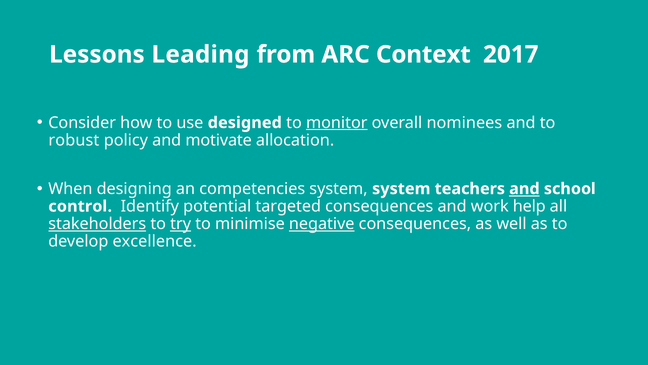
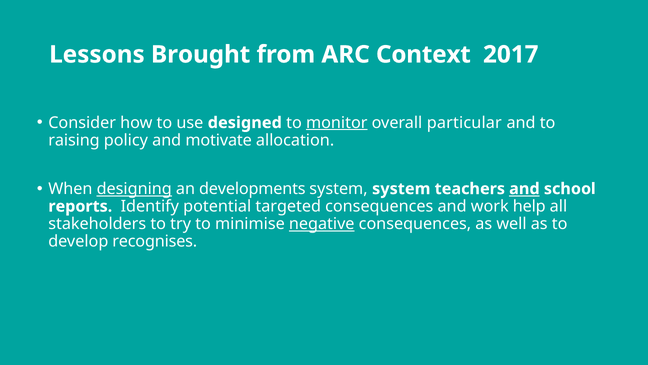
Leading: Leading -> Brought
nominees: nominees -> particular
robust: robust -> raising
designing underline: none -> present
competencies: competencies -> developments
control: control -> reports
stakeholders underline: present -> none
try underline: present -> none
excellence: excellence -> recognises
